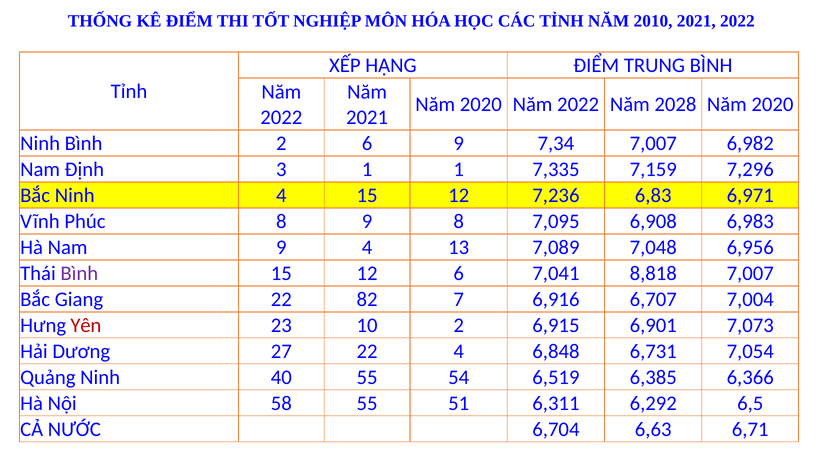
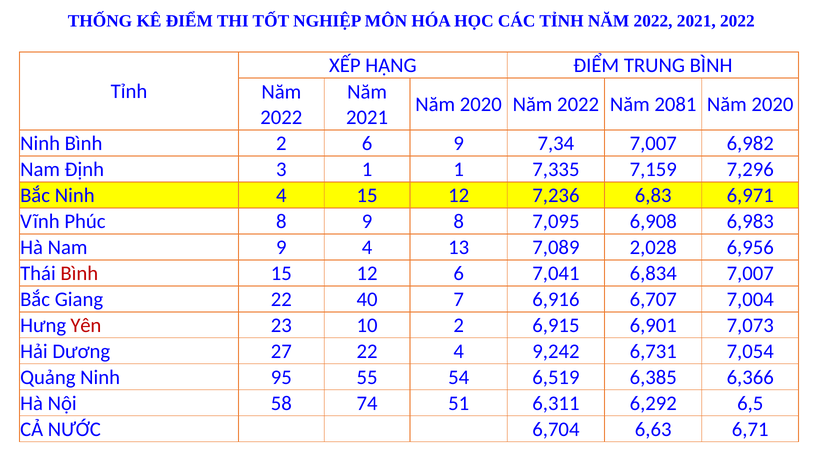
TỈNH NĂM 2010: 2010 -> 2022
2028: 2028 -> 2081
7,048: 7,048 -> 2,028
Bình at (79, 274) colour: purple -> red
8,818: 8,818 -> 6,834
82: 82 -> 40
6,848: 6,848 -> 9,242
40: 40 -> 95
58 55: 55 -> 74
